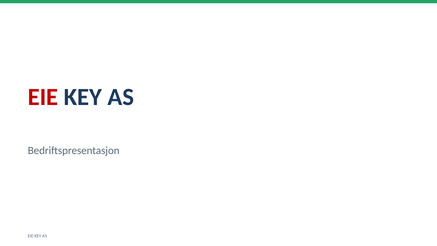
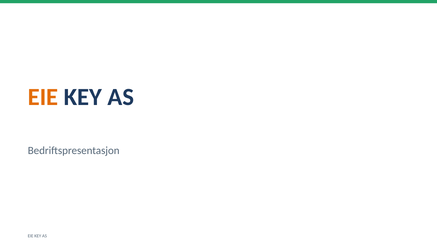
EIE at (43, 97) colour: red -> orange
